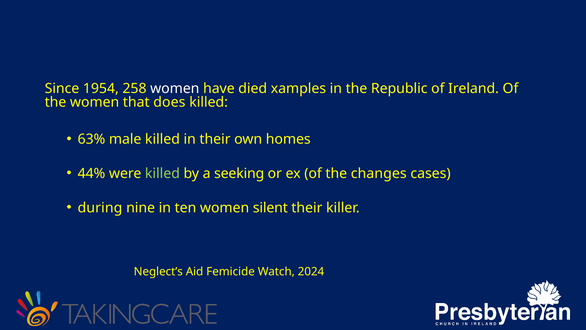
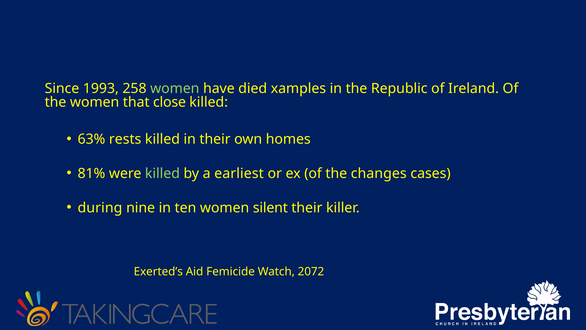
1954: 1954 -> 1993
women at (175, 89) colour: white -> light green
does: does -> close
male: male -> rests
44%: 44% -> 81%
seeking: seeking -> earliest
Neglect’s: Neglect’s -> Exerted’s
2024: 2024 -> 2072
